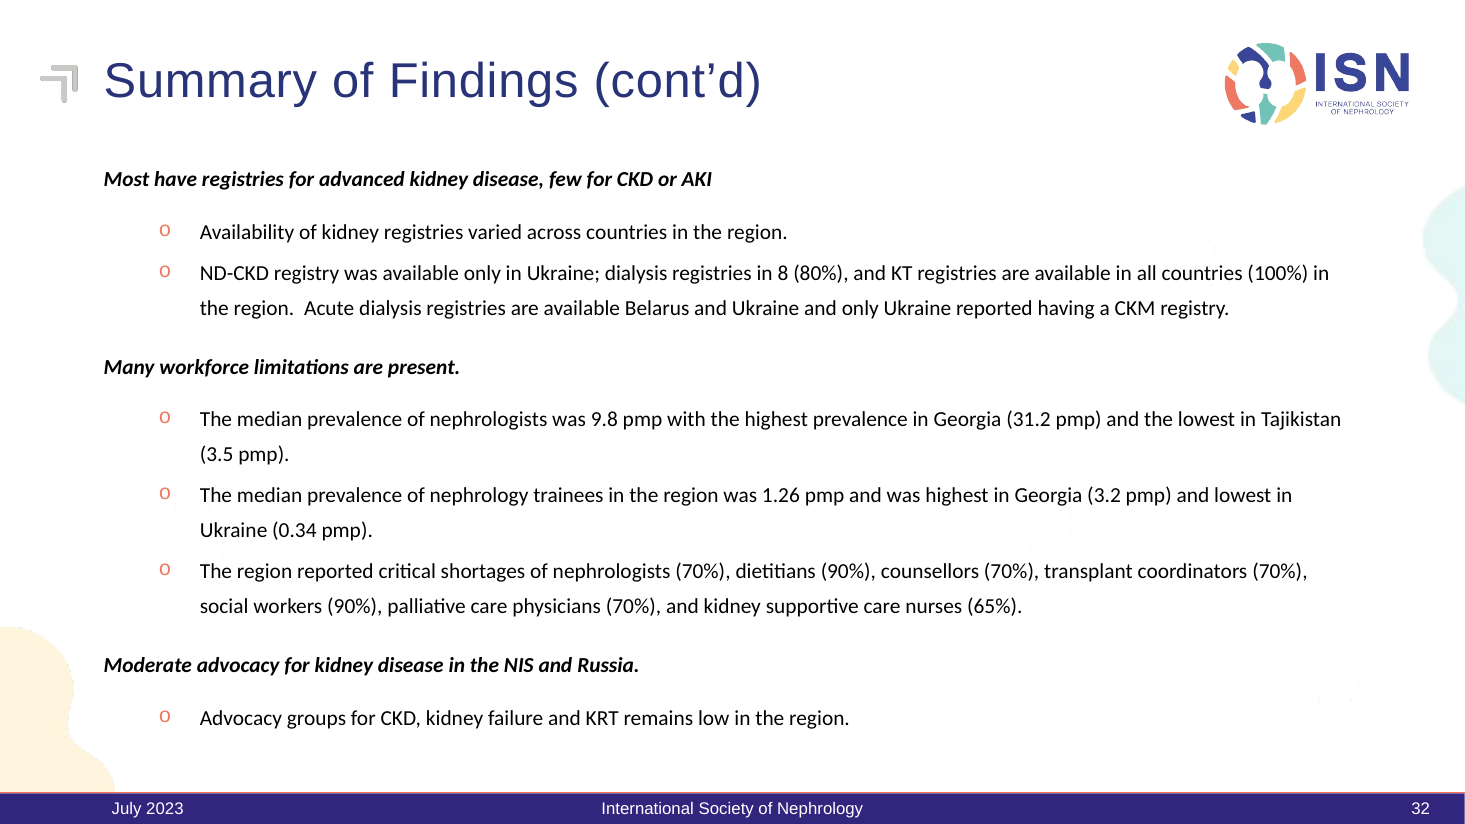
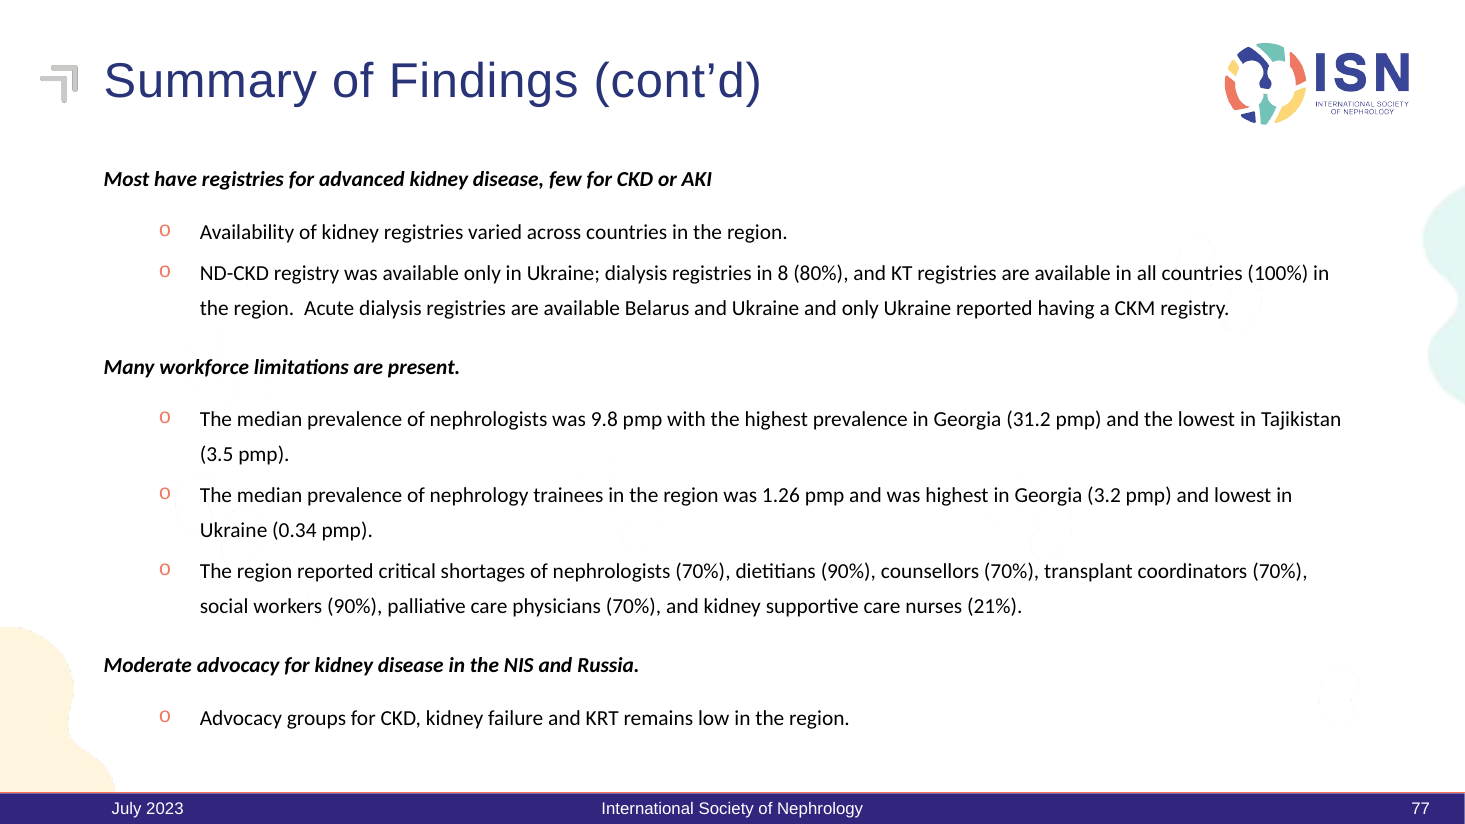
65%: 65% -> 21%
32: 32 -> 77
